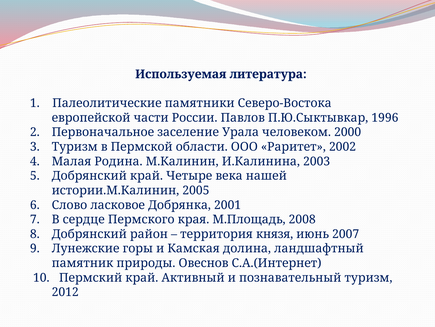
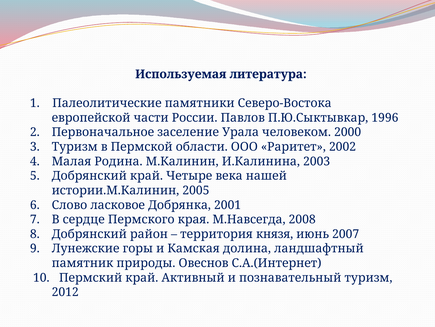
М.Площадь: М.Площадь -> М.Навсегда
